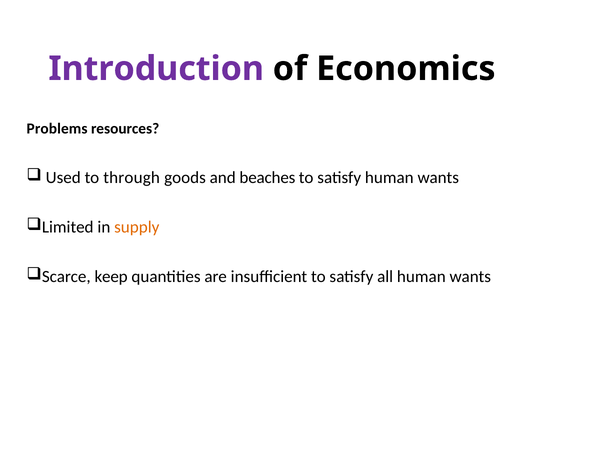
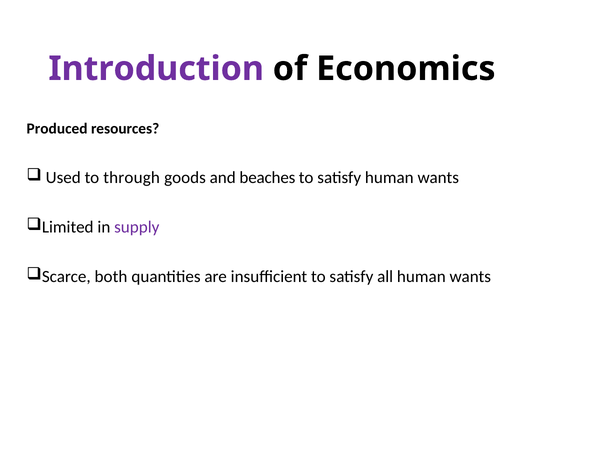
Problems: Problems -> Produced
supply colour: orange -> purple
keep: keep -> both
